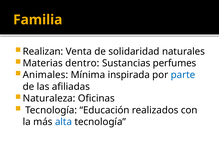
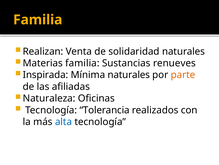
Materias dentro: dentro -> familia
perfumes: perfumes -> renueves
Animales: Animales -> Inspirada
Mínima inspirada: inspirada -> naturales
parte colour: blue -> orange
Educación: Educación -> Tolerancia
